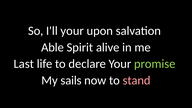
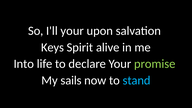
Able: Able -> Keys
Last: Last -> Into
stand colour: pink -> light blue
